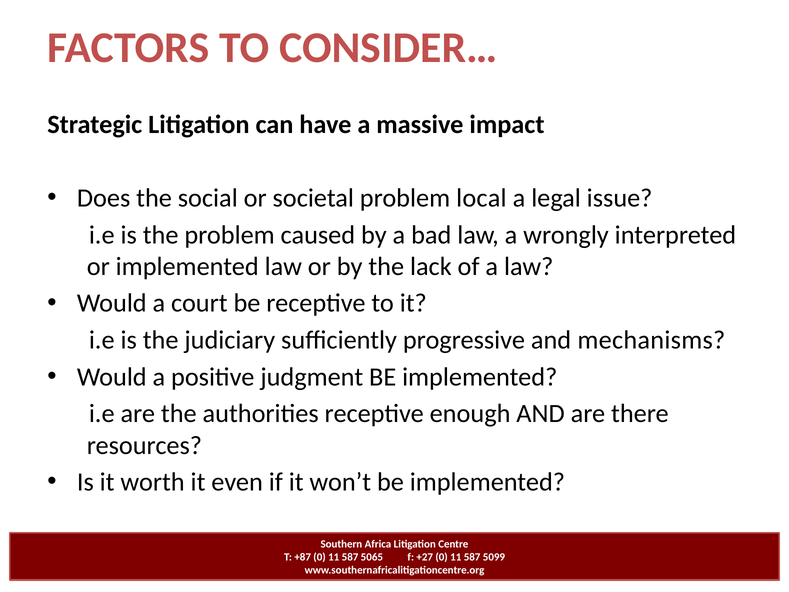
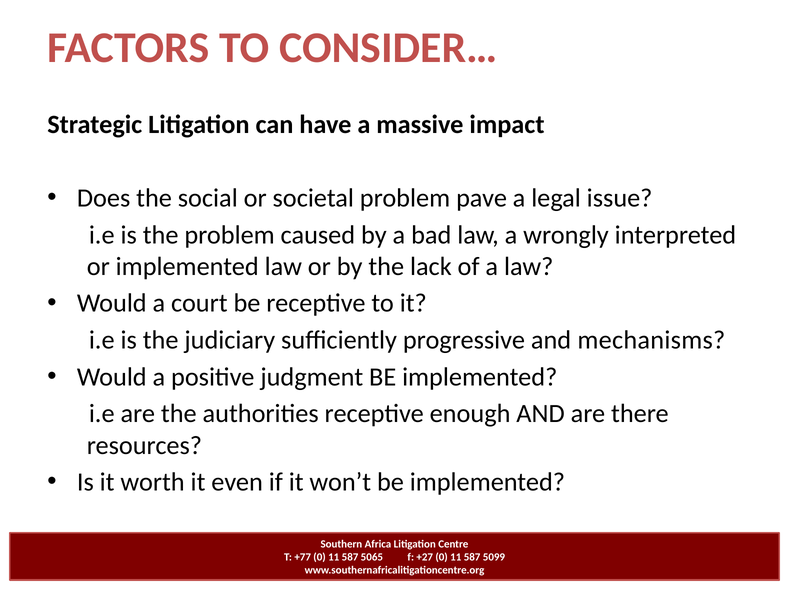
local: local -> pave
+87: +87 -> +77
